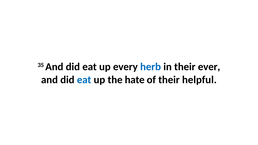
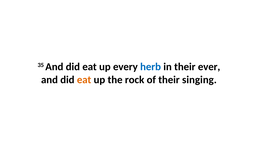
eat at (84, 80) colour: blue -> orange
hate: hate -> rock
helpful: helpful -> singing
